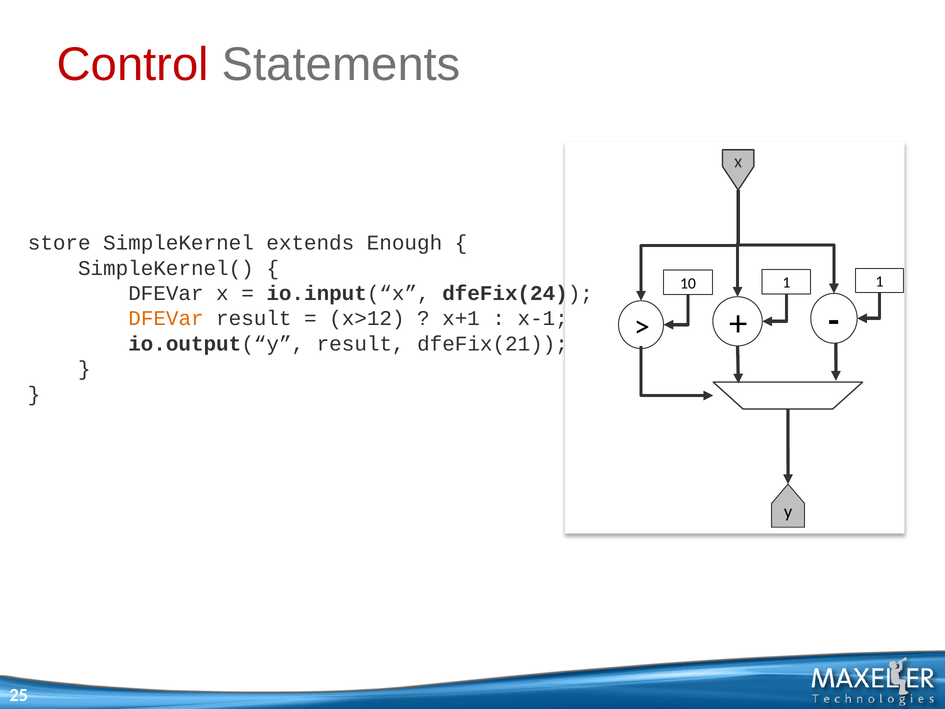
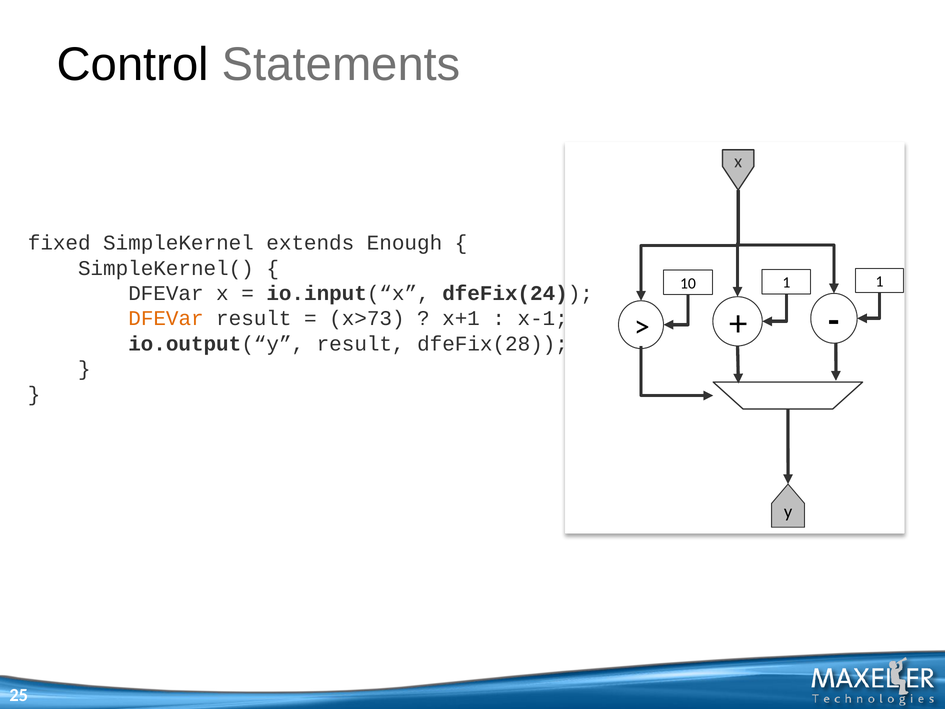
Control colour: red -> black
store: store -> fixed
x>12: x>12 -> x>73
dfeFix(21: dfeFix(21 -> dfeFix(28
